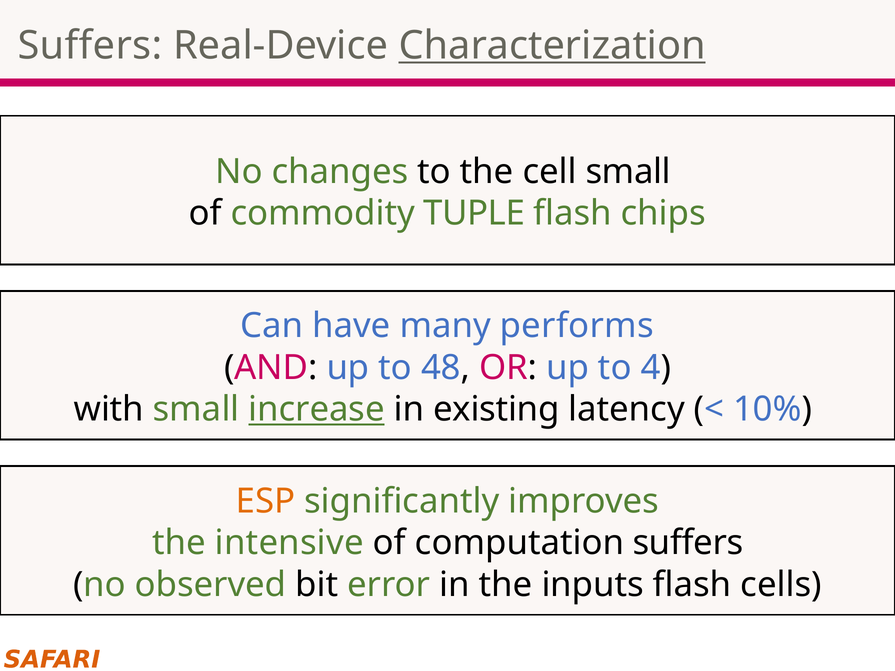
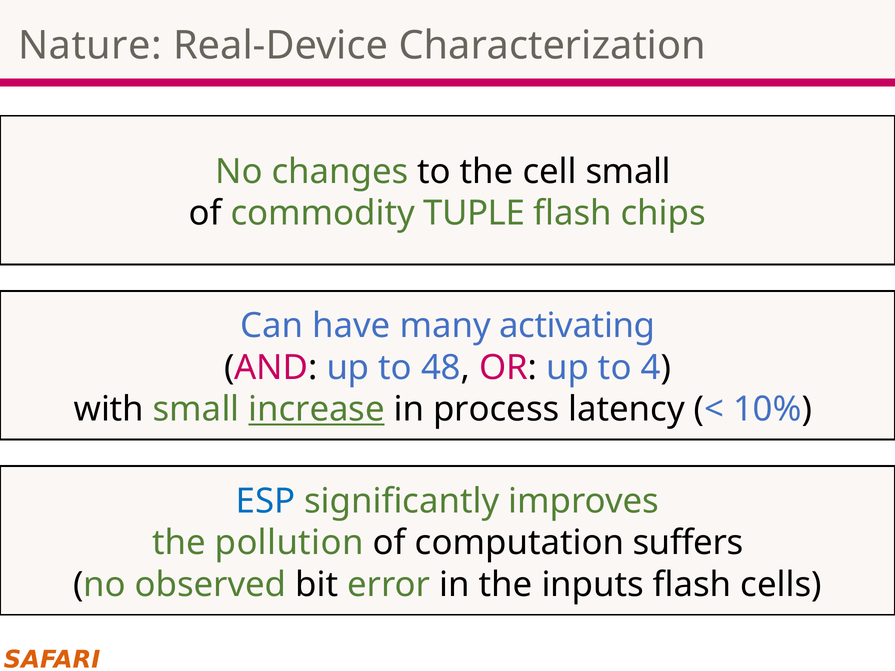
Suffers at (90, 45): Suffers -> Nature
Characterization underline: present -> none
performs: performs -> activating
existing: existing -> process
ESP colour: orange -> blue
intensive: intensive -> pollution
